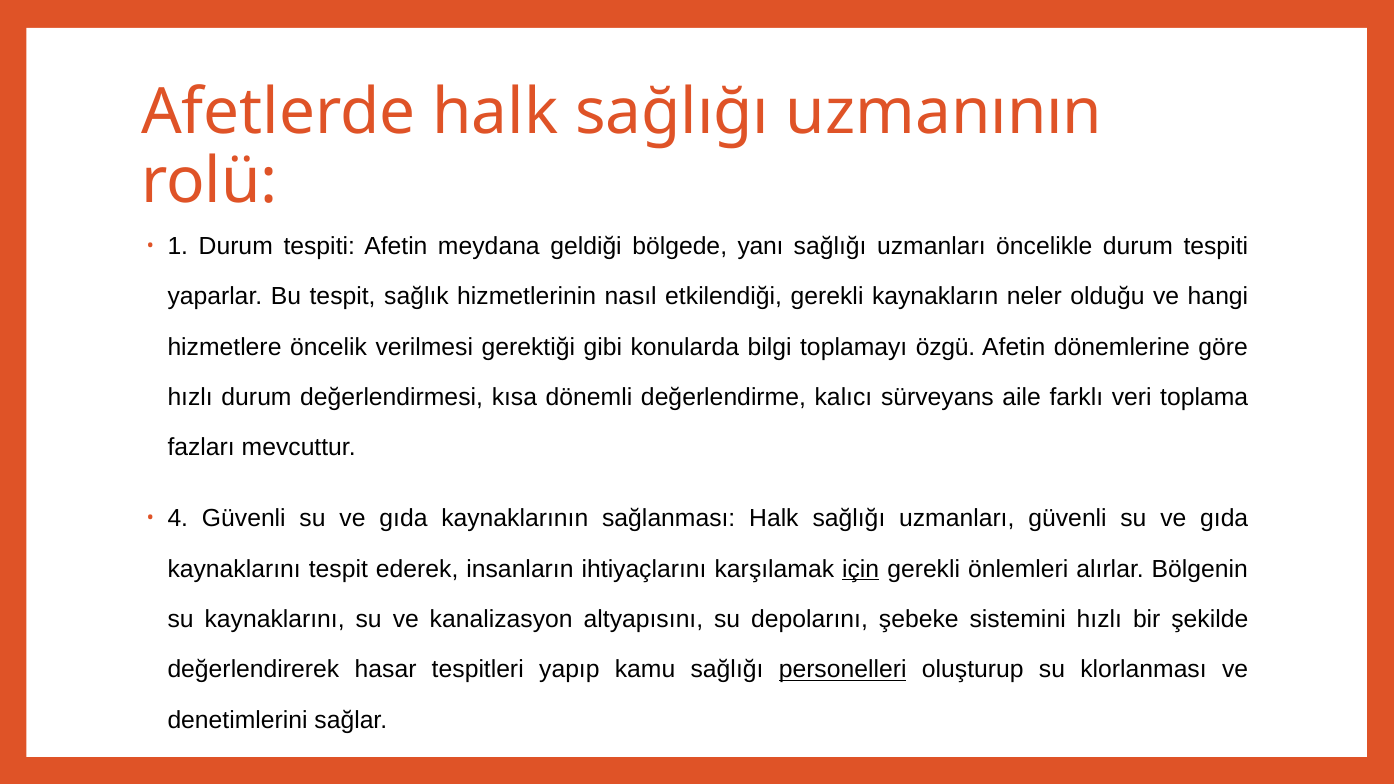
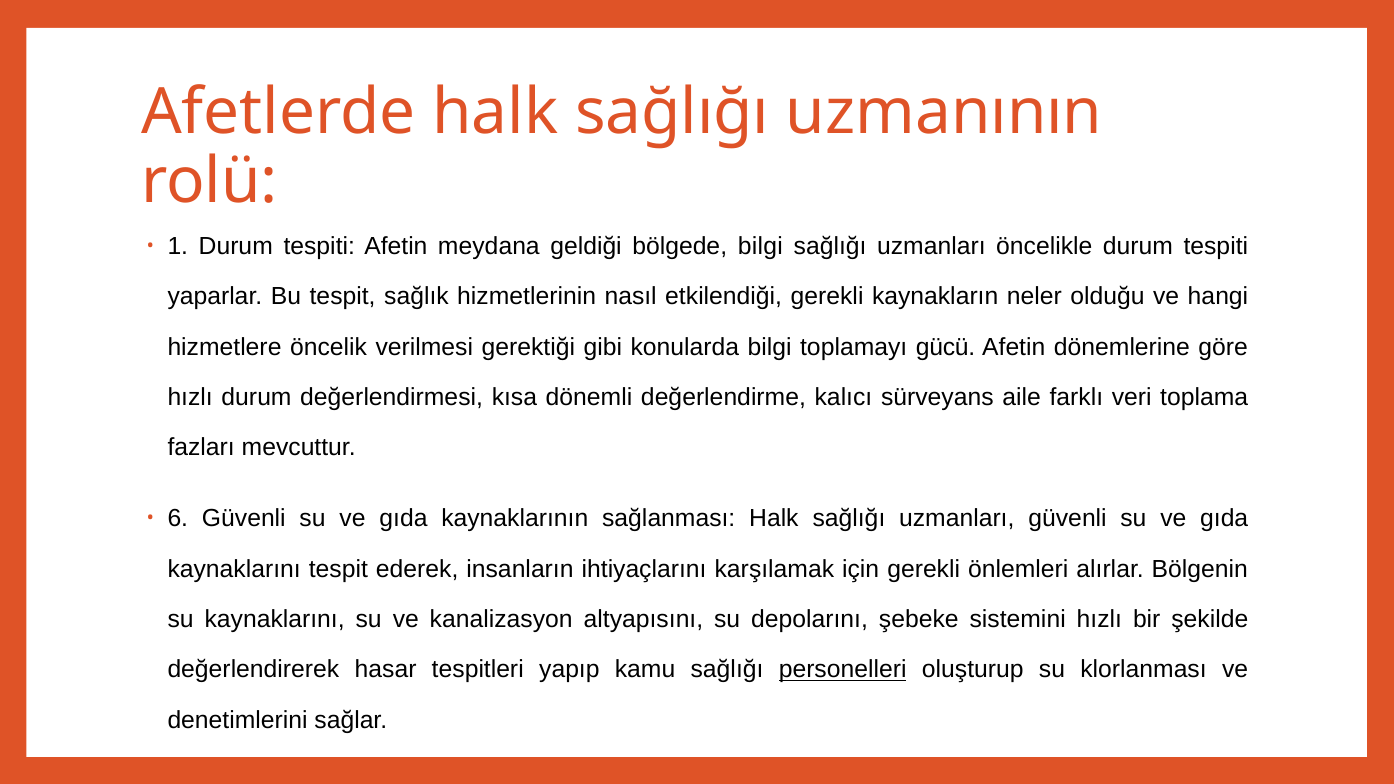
bölgede yanı: yanı -> bilgi
özgü: özgü -> gücü
4: 4 -> 6
için underline: present -> none
